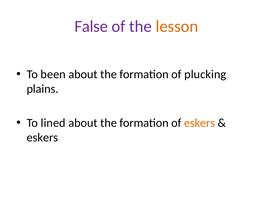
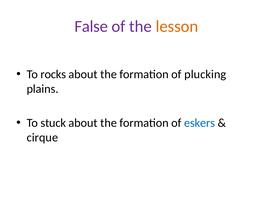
been: been -> rocks
lined: lined -> stuck
eskers at (200, 123) colour: orange -> blue
eskers at (42, 137): eskers -> cirque
